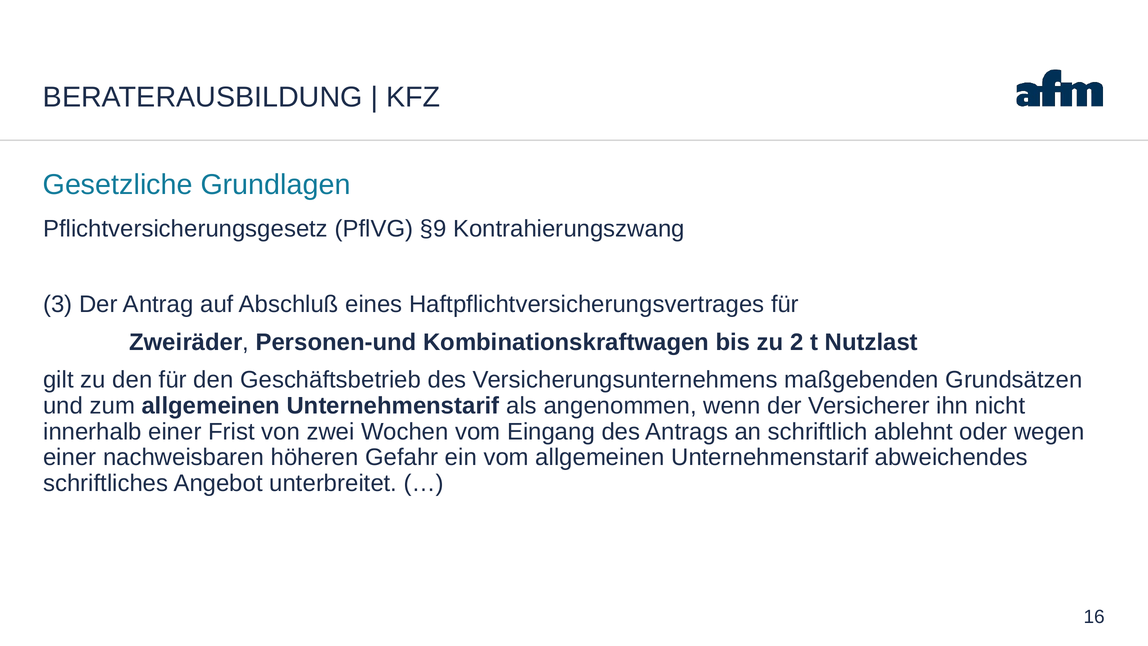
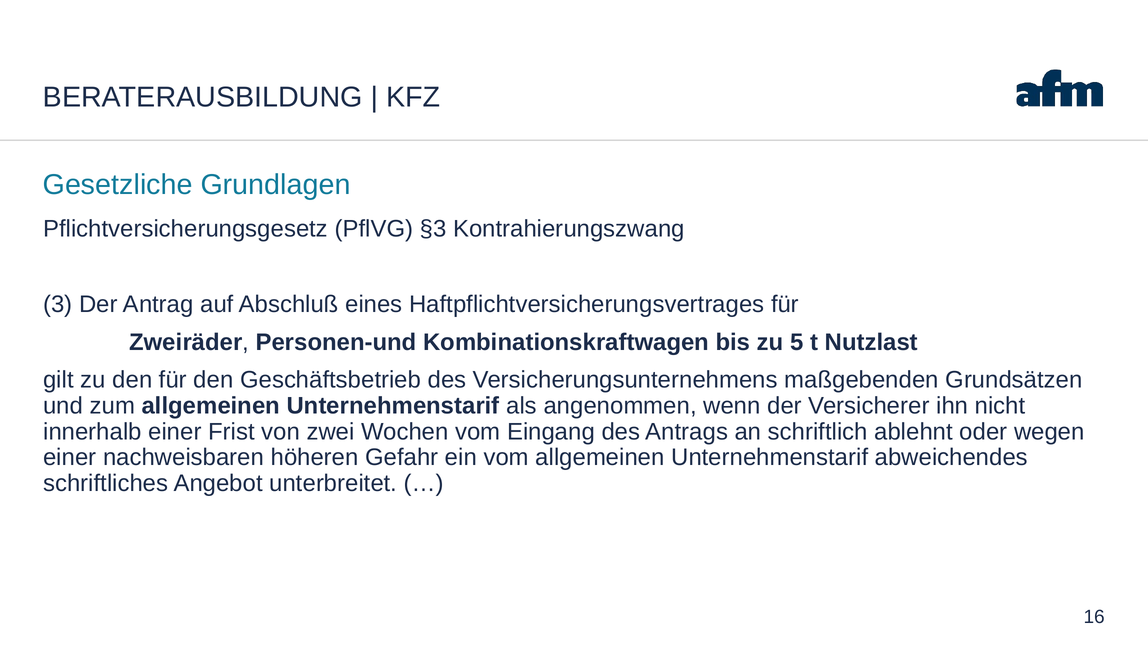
§9: §9 -> §3
2: 2 -> 5
